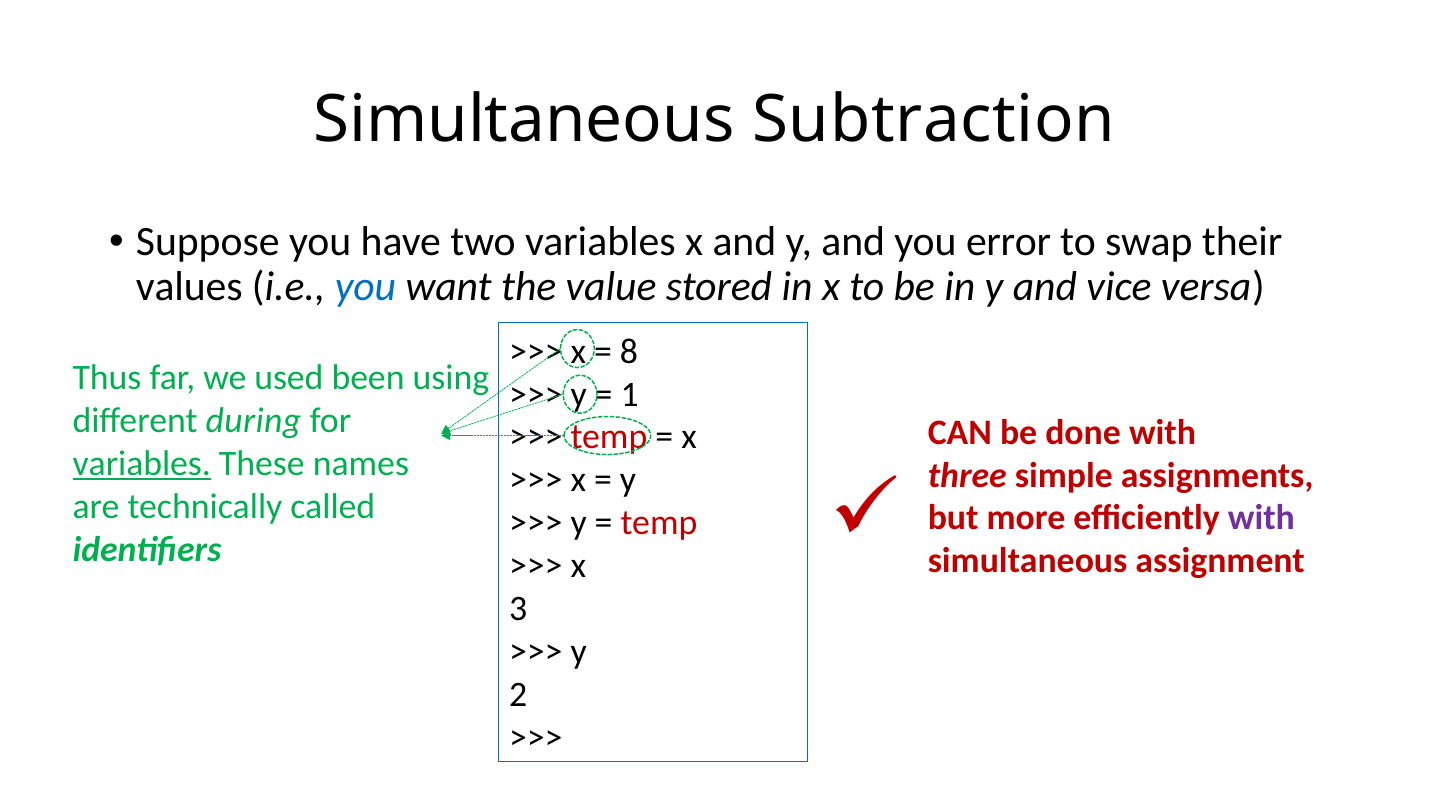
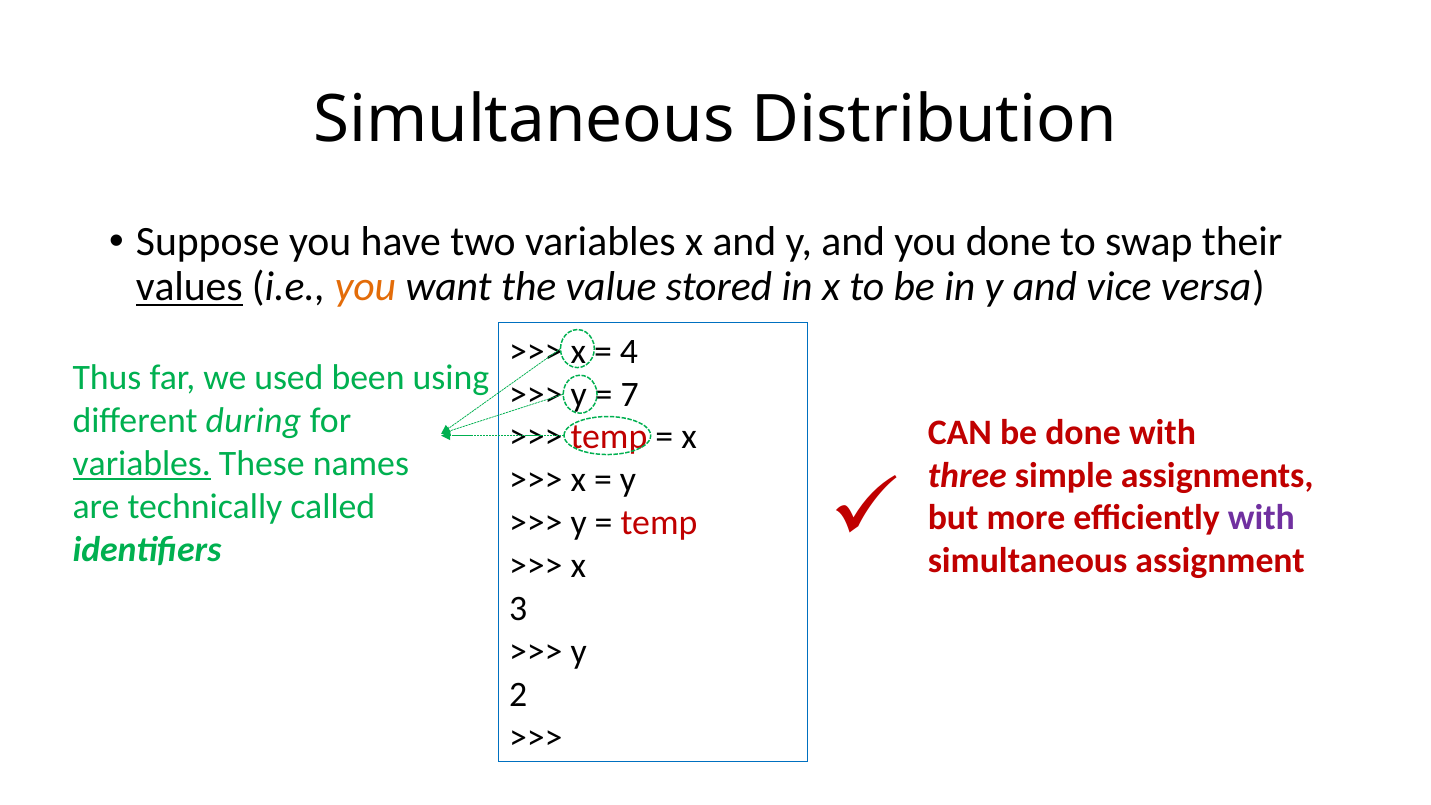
Subtraction: Subtraction -> Distribution
you error: error -> done
values underline: none -> present
you at (365, 287) colour: blue -> orange
8: 8 -> 4
1: 1 -> 7
